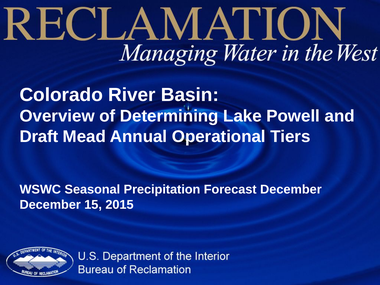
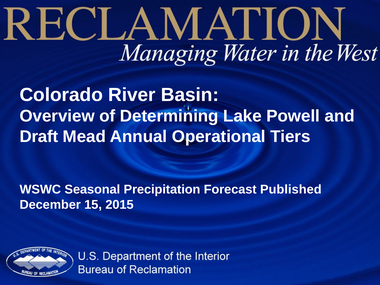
Forecast December: December -> Published
